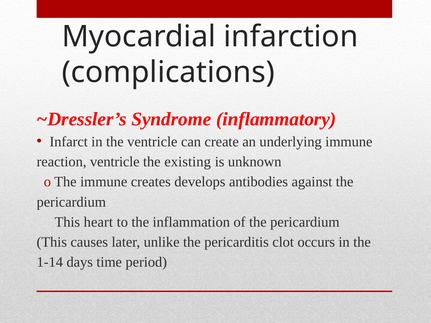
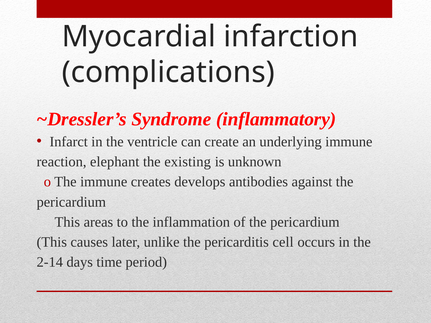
reaction ventricle: ventricle -> elephant
heart: heart -> areas
clot: clot -> cell
1-14: 1-14 -> 2-14
